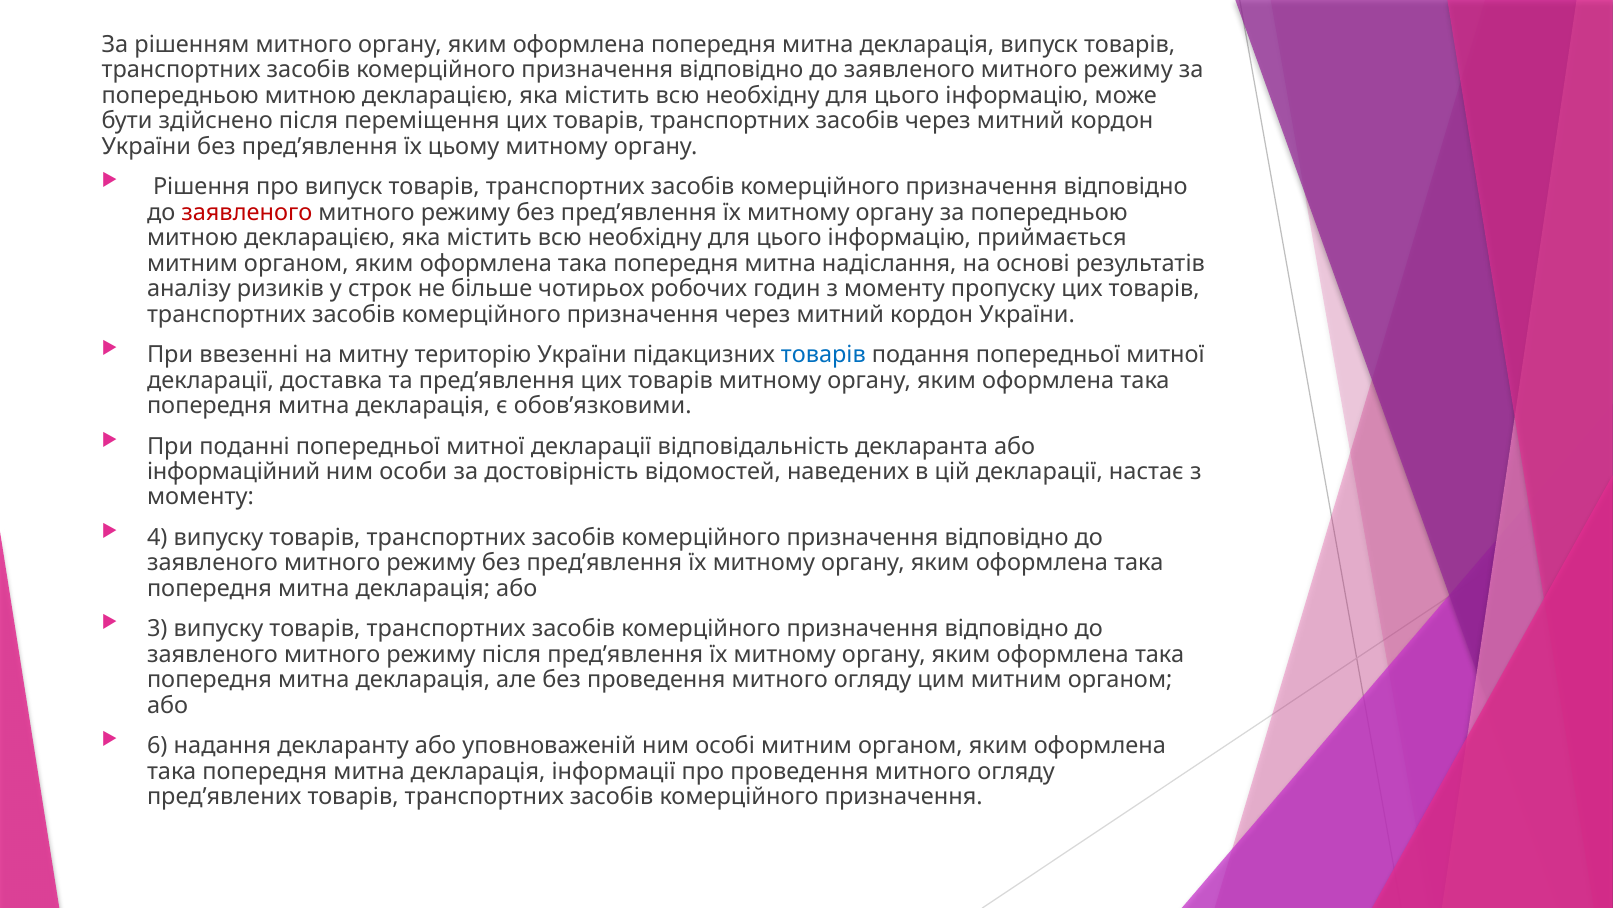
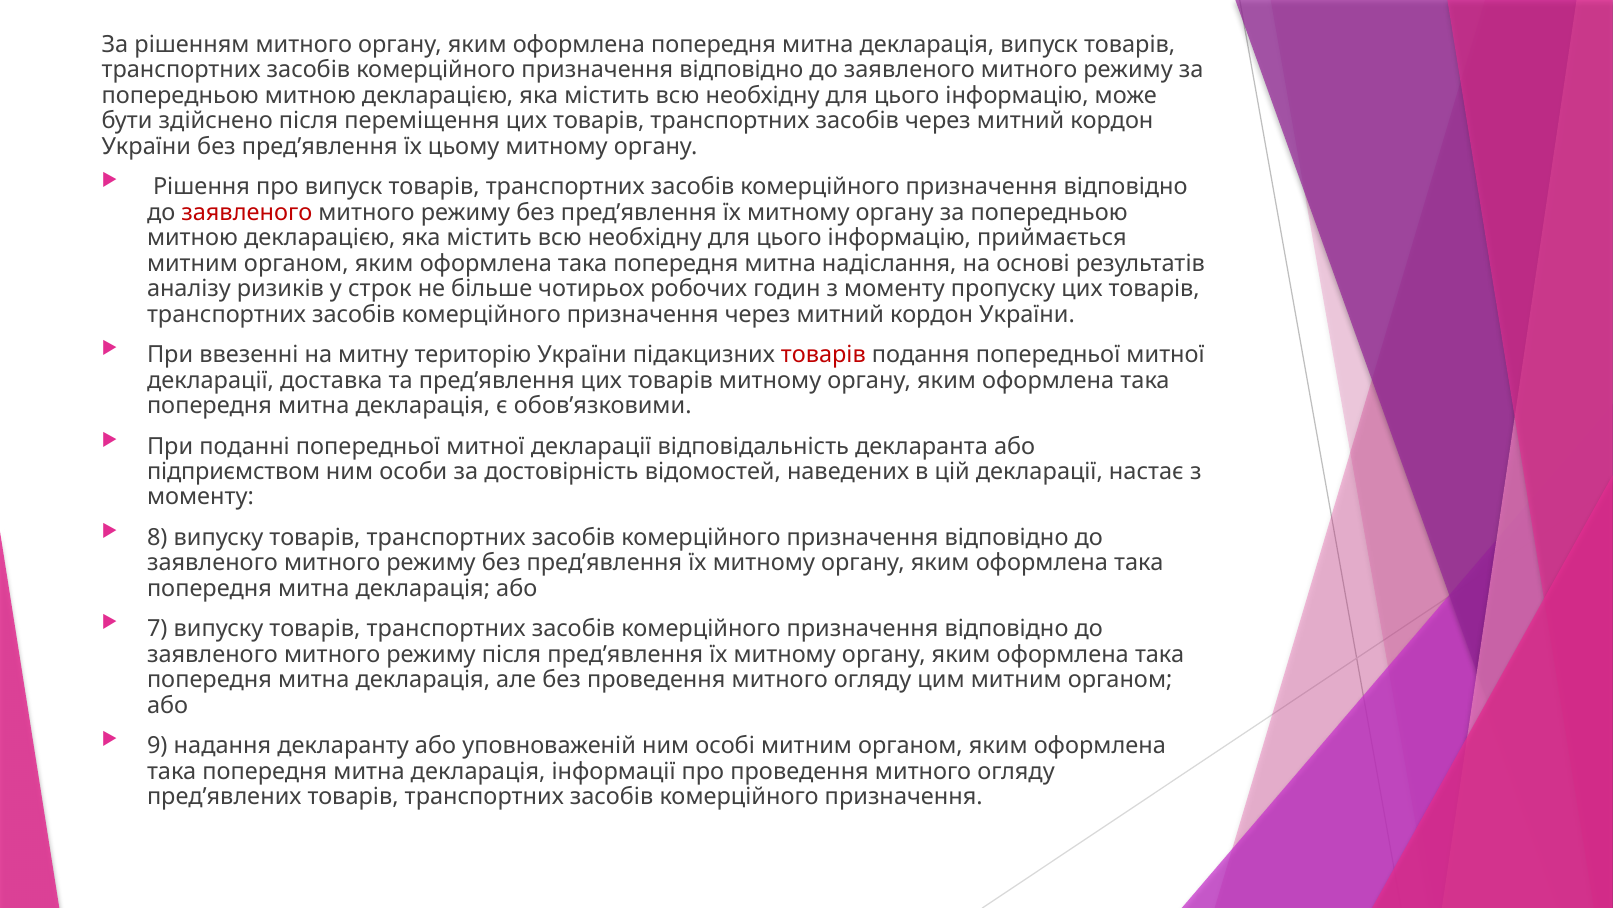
товарів at (823, 355) colour: blue -> red
інформаційний: інформаційний -> підприємством
4: 4 -> 8
3: 3 -> 7
6: 6 -> 9
